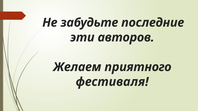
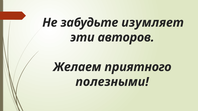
последние: последние -> изумляет
фестиваля: фестиваля -> полезными
